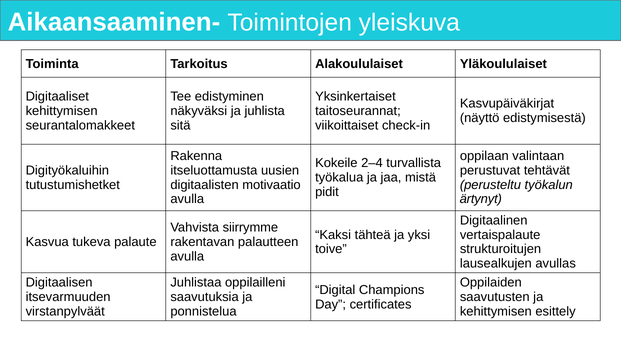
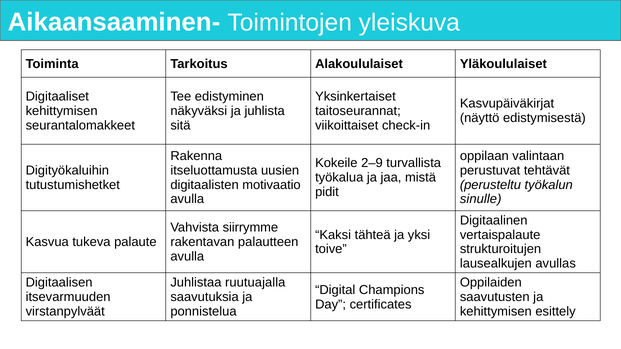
2–4: 2–4 -> 2–9
ärtynyt: ärtynyt -> sinulle
oppilailleni: oppilailleni -> ruutuajalla
